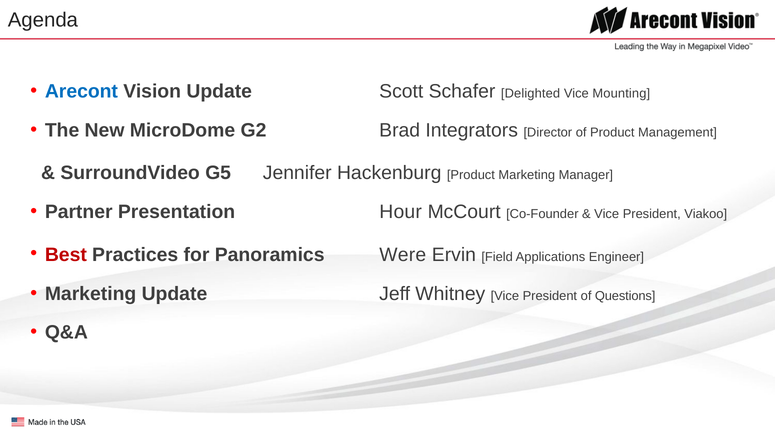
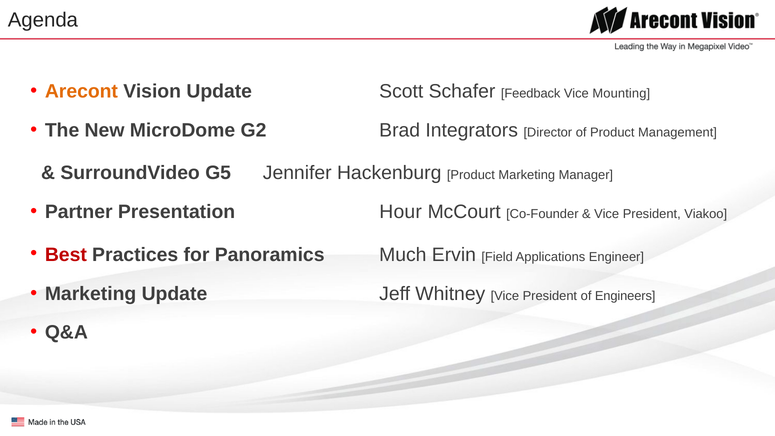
Arecont colour: blue -> orange
Delighted: Delighted -> Feedback
Were: Were -> Much
Questions: Questions -> Engineers
